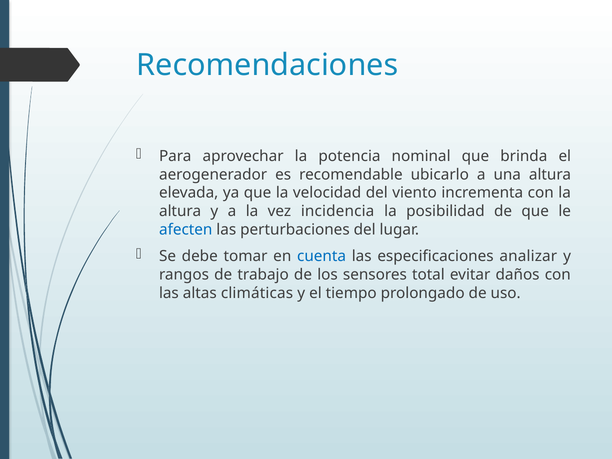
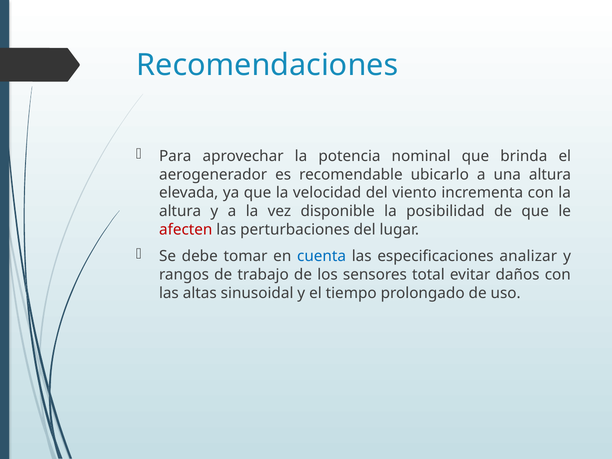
incidencia: incidencia -> disponible
afecten colour: blue -> red
climáticas: climáticas -> sinusoidal
